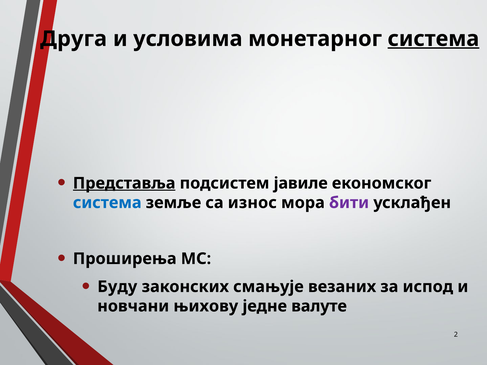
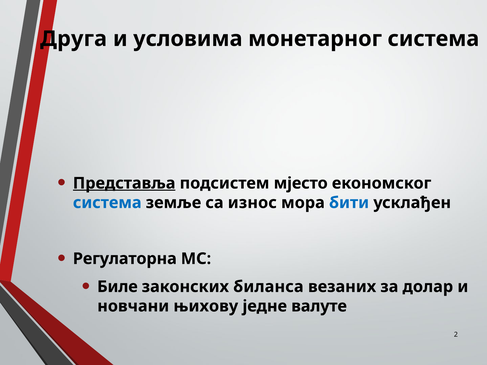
система at (433, 39) underline: present -> none
јавиле: јавиле -> мјесто
бити colour: purple -> blue
Проширења: Проширења -> Регулаторна
Буду: Буду -> Биле
смањује: смањује -> биланса
испод: испод -> долар
